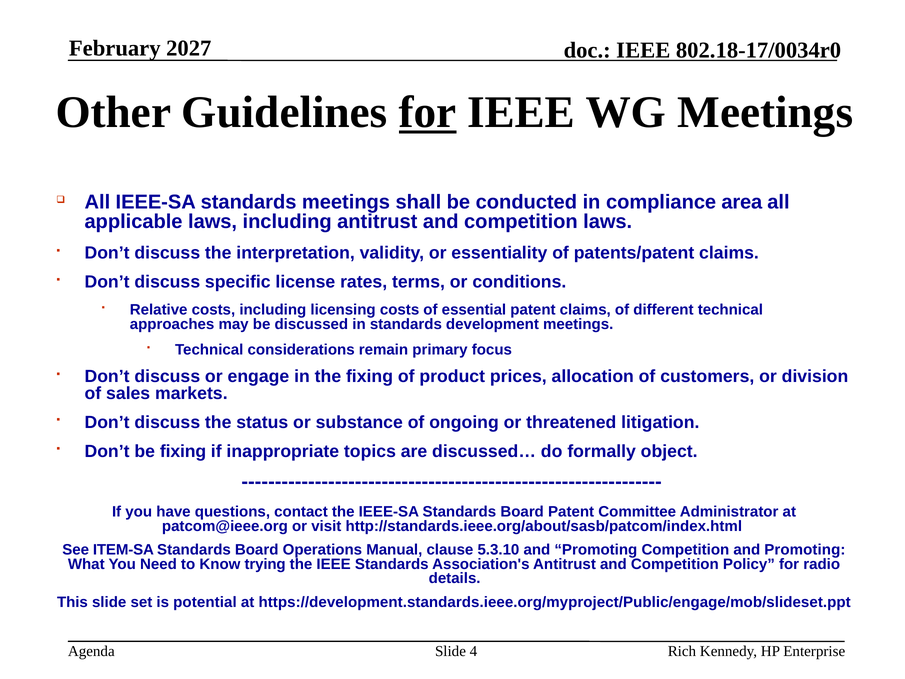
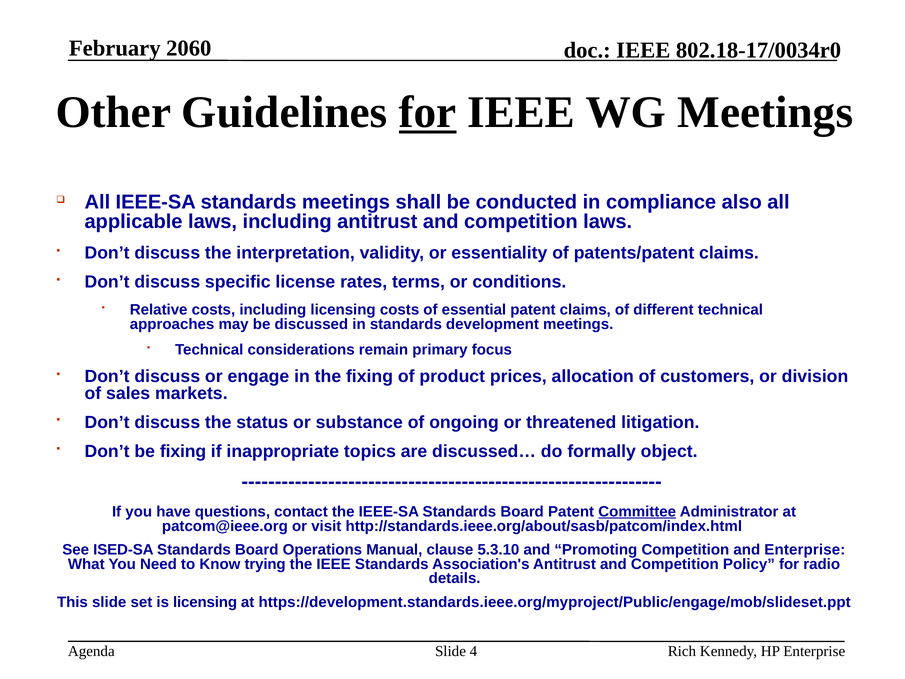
2027: 2027 -> 2060
area: area -> also
Committee underline: none -> present
ITEM-SA: ITEM-SA -> ISED-SA
Competition and Promoting: Promoting -> Enterprise
is potential: potential -> licensing
